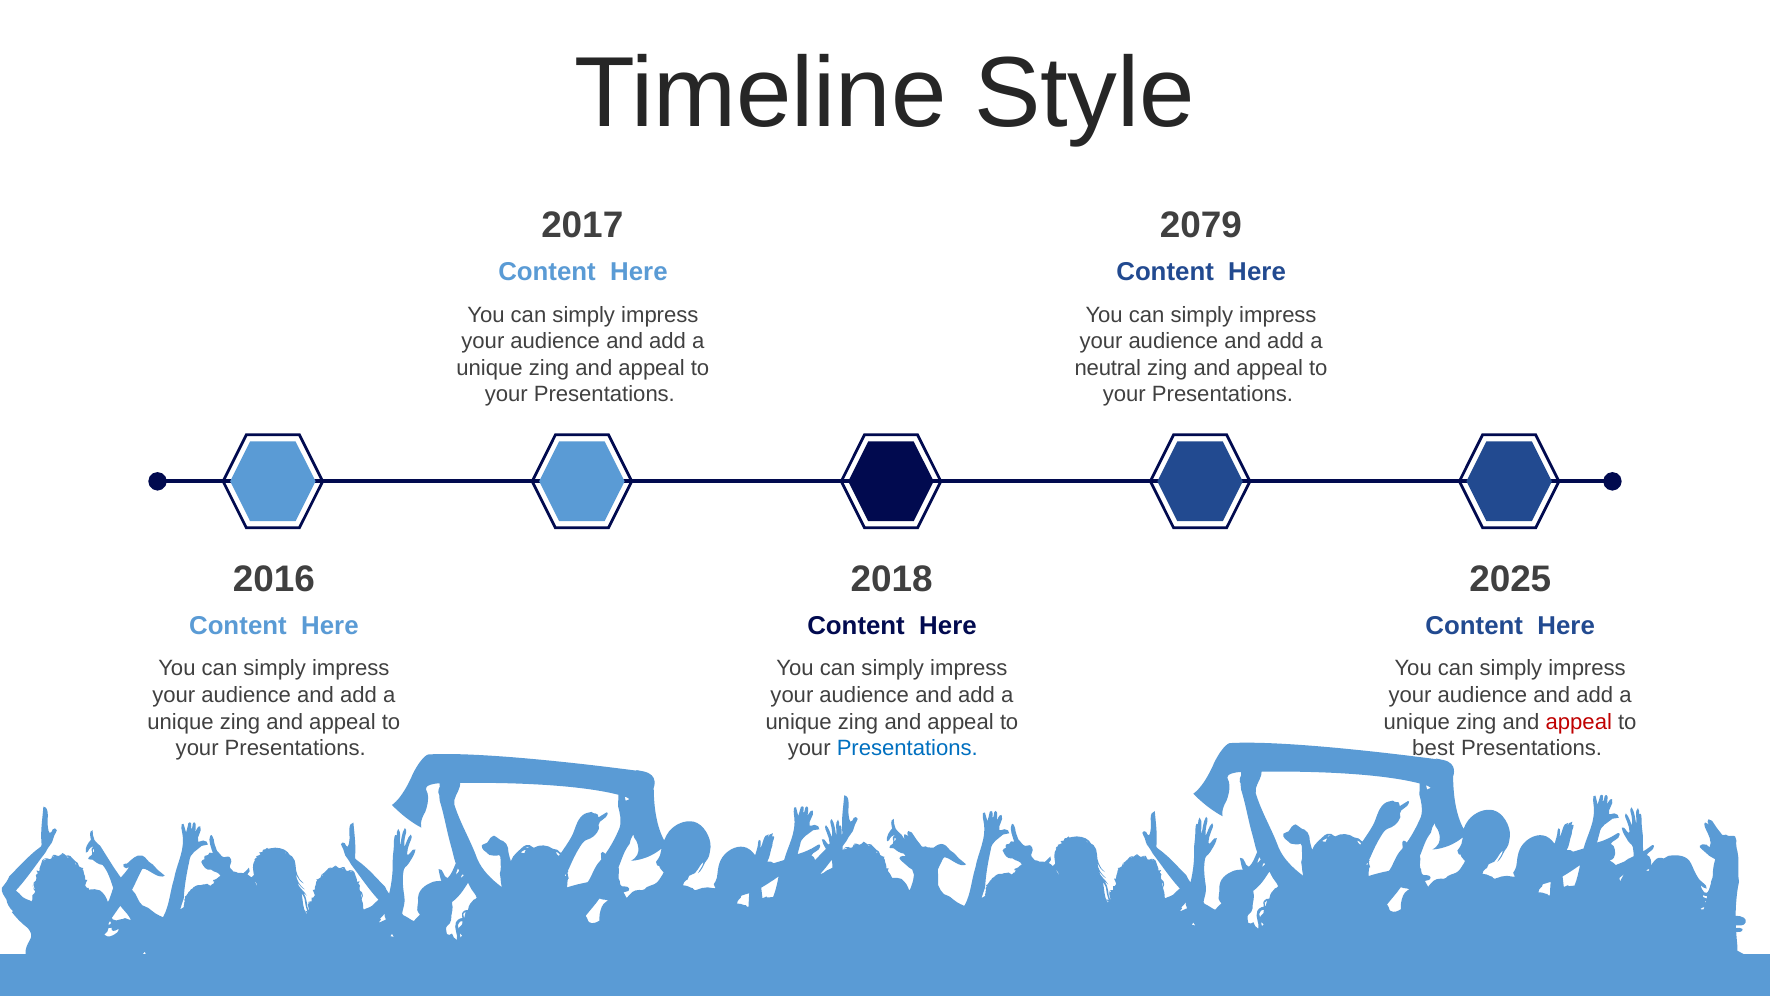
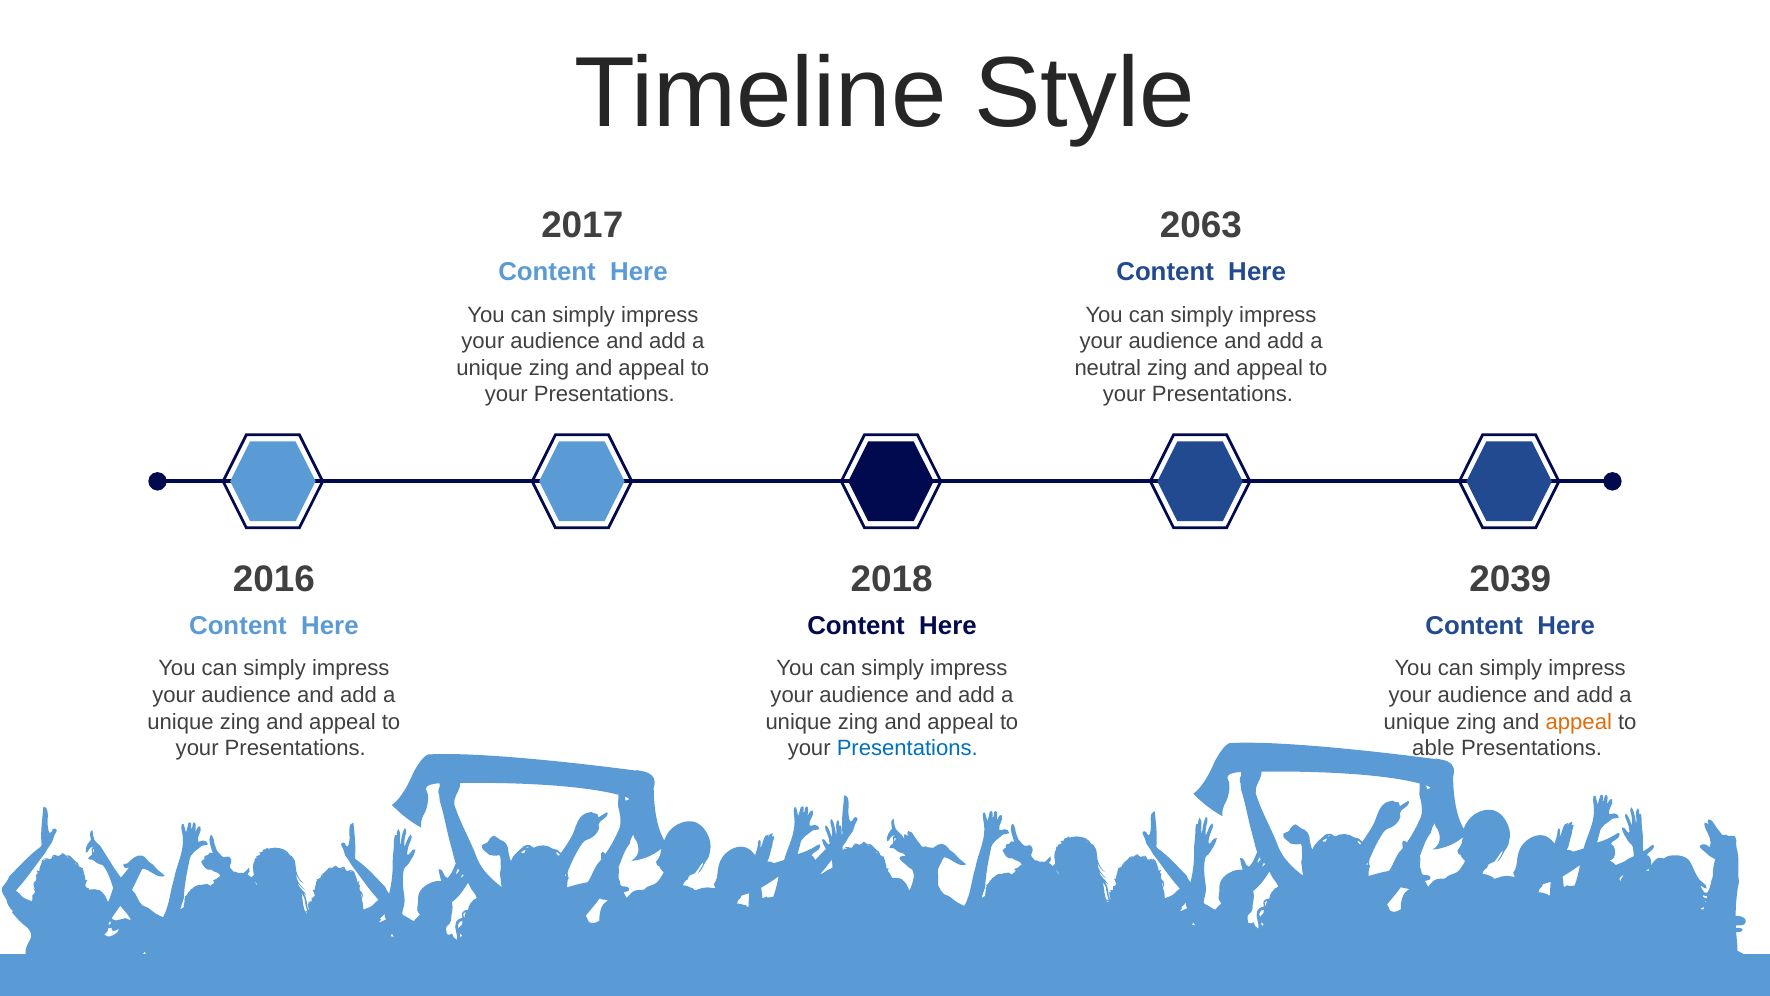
2079: 2079 -> 2063
2025: 2025 -> 2039
appeal at (1579, 721) colour: red -> orange
best: best -> able
